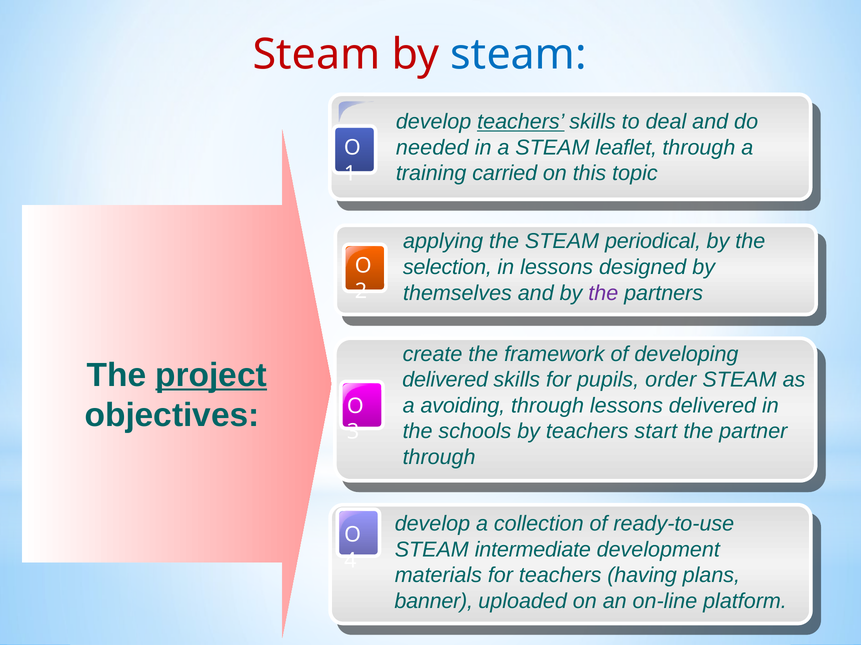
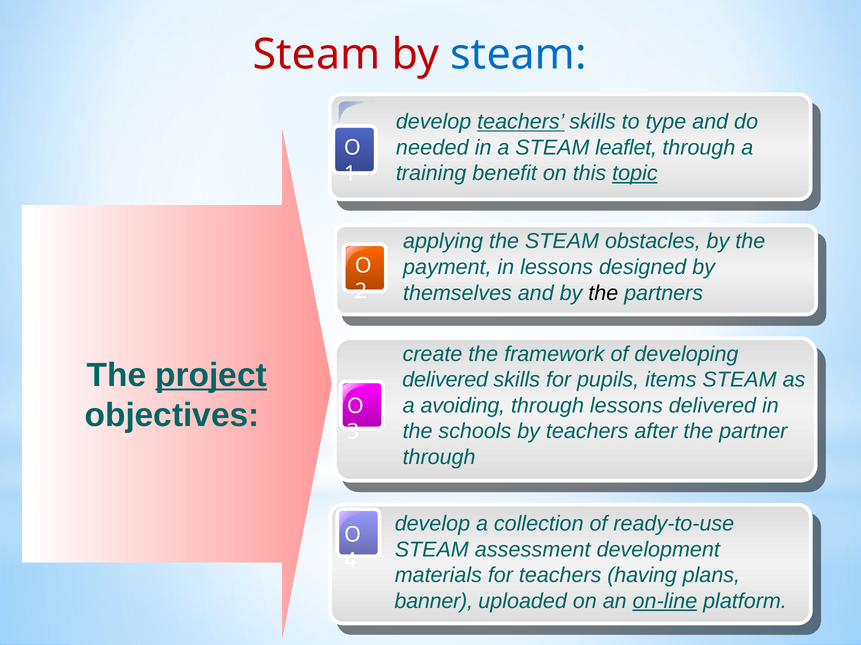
deal: deal -> type
carried: carried -> benefit
topic underline: none -> present
periodical: periodical -> obstacles
selection: selection -> payment
the at (603, 293) colour: purple -> black
order: order -> items
start: start -> after
intermediate: intermediate -> assessment
on-line underline: none -> present
